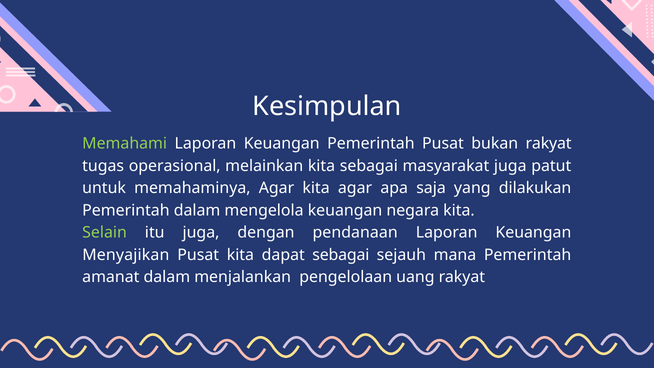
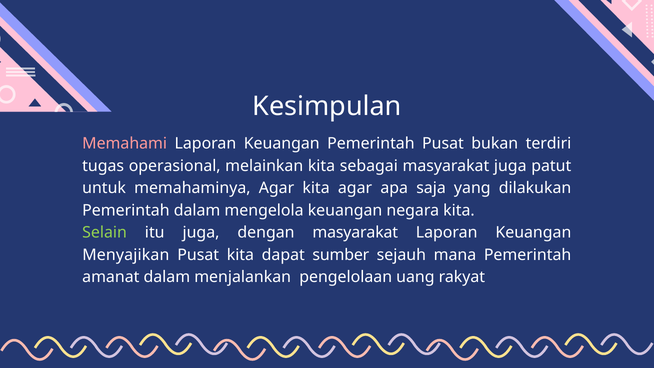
Memahami colour: light green -> pink
bukan rakyat: rakyat -> terdiri
dengan pendanaan: pendanaan -> masyarakat
dapat sebagai: sebagai -> sumber
